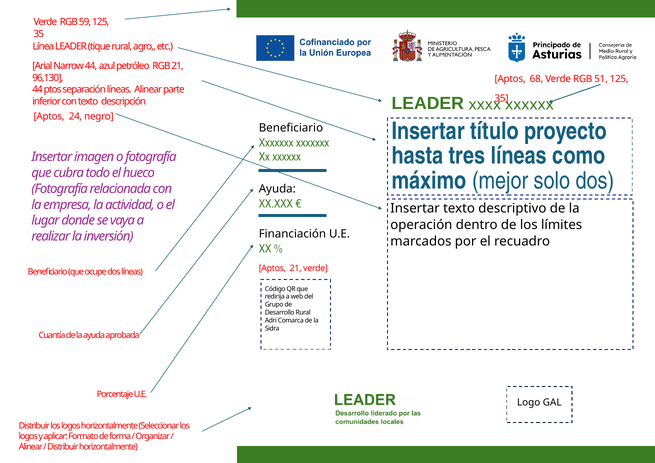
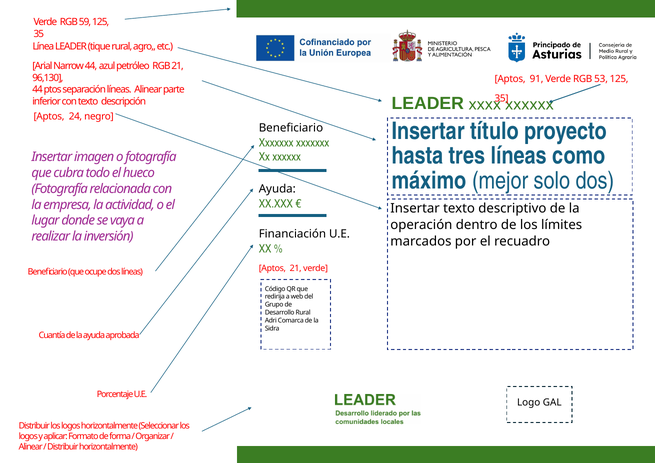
68: 68 -> 91
51: 51 -> 53
